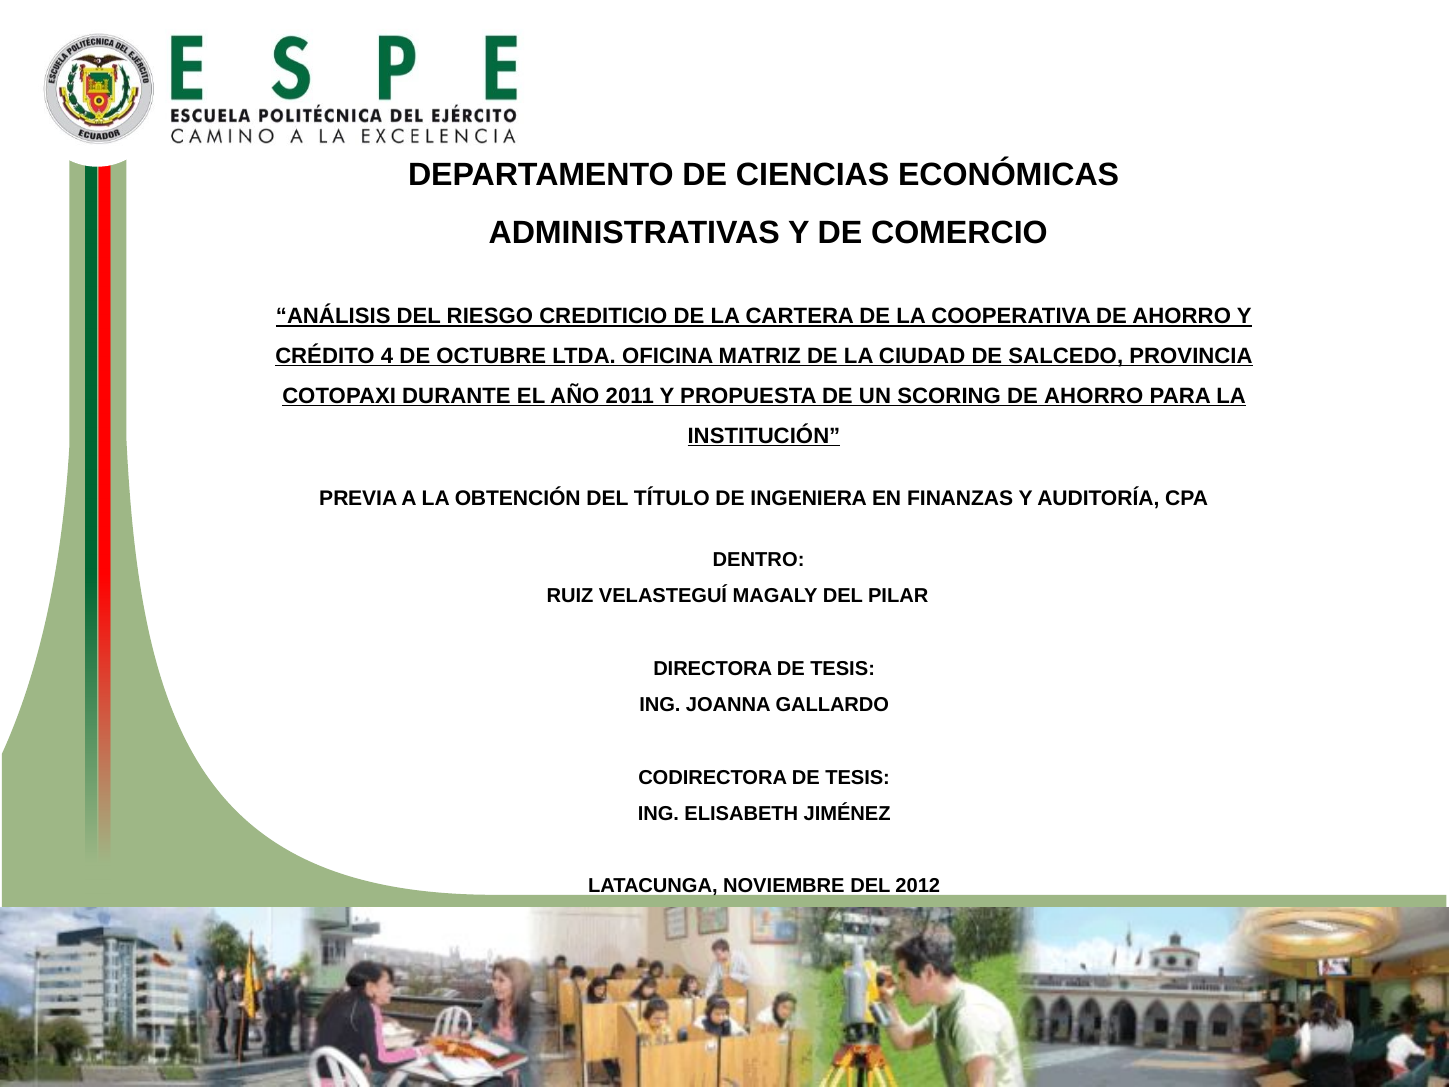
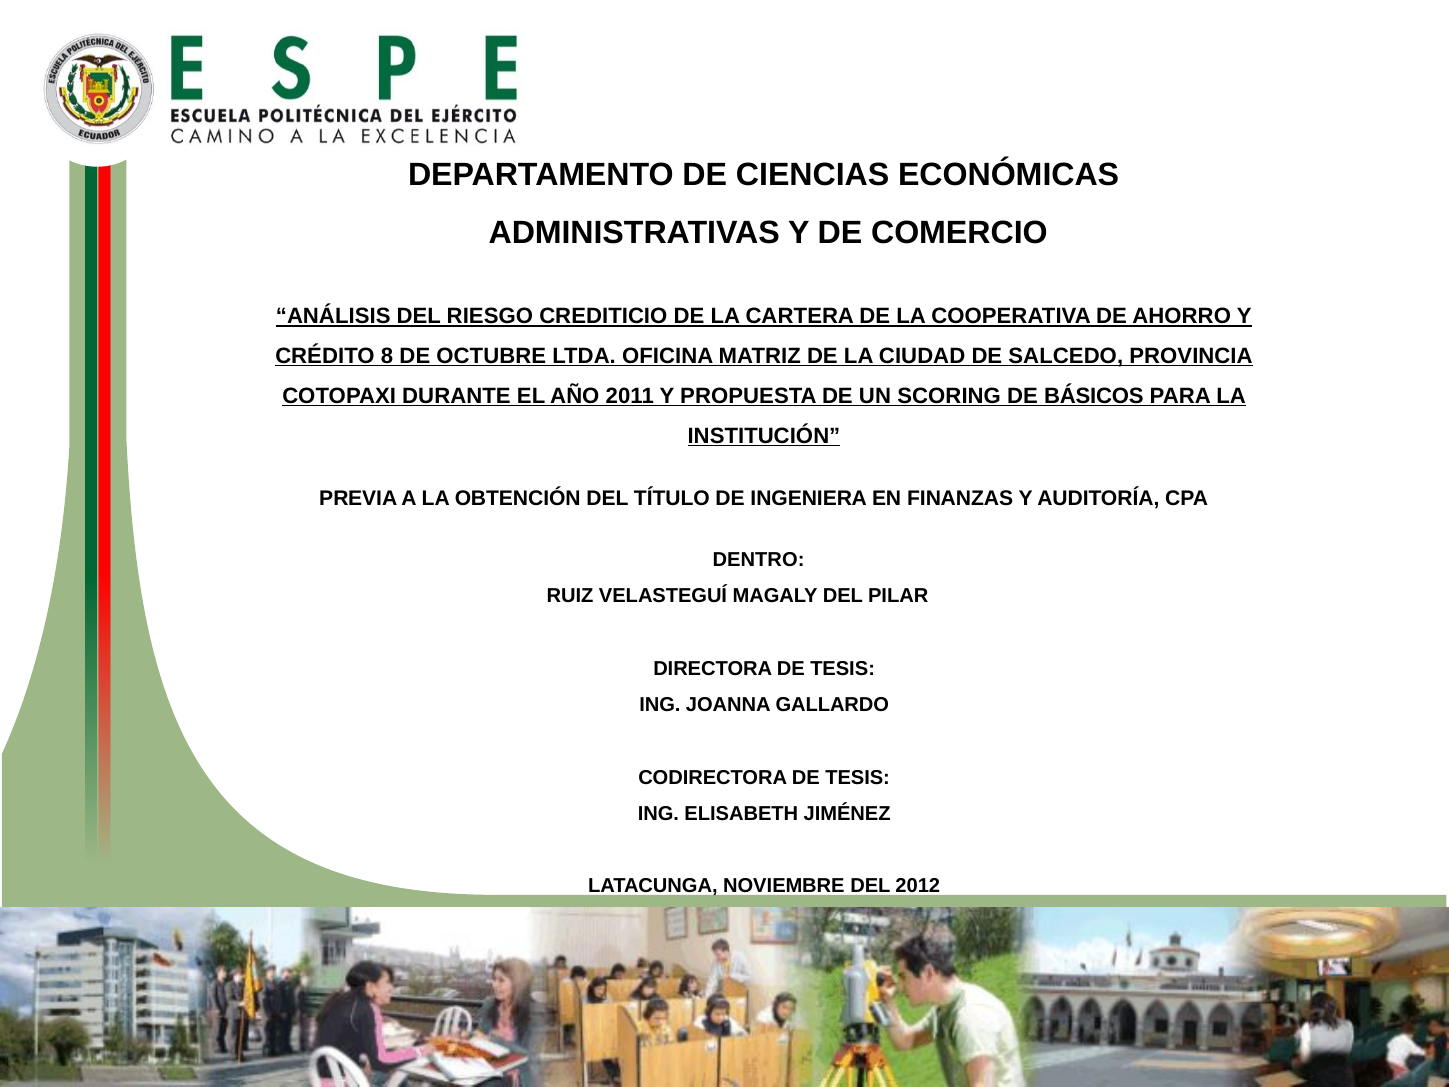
4: 4 -> 8
SCORING DE AHORRO: AHORRO -> BÁSICOS
